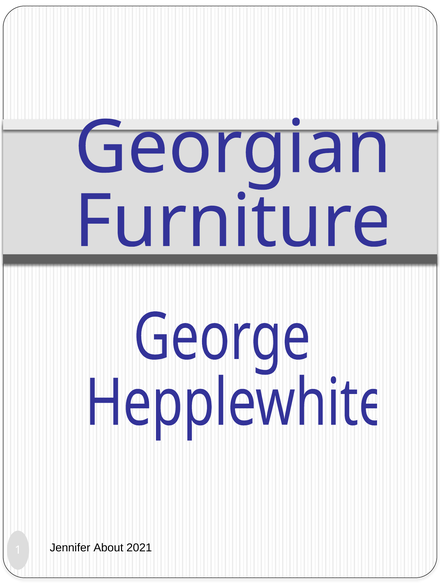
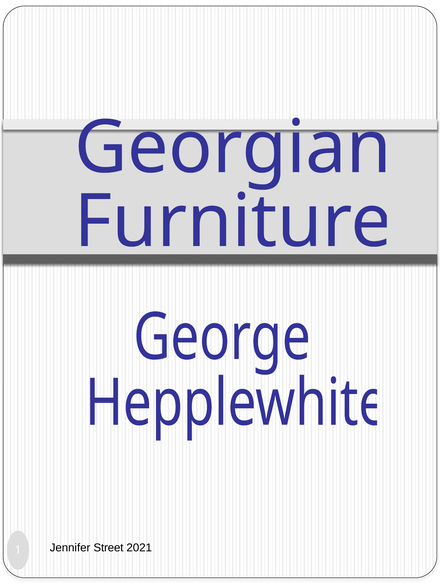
About: About -> Street
